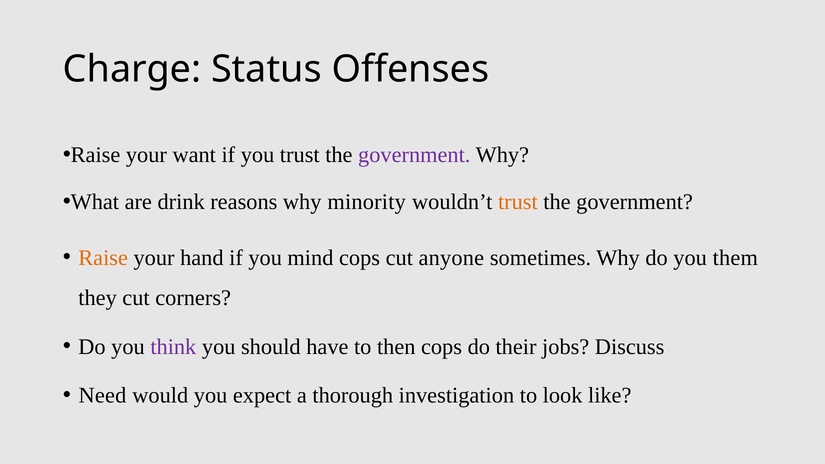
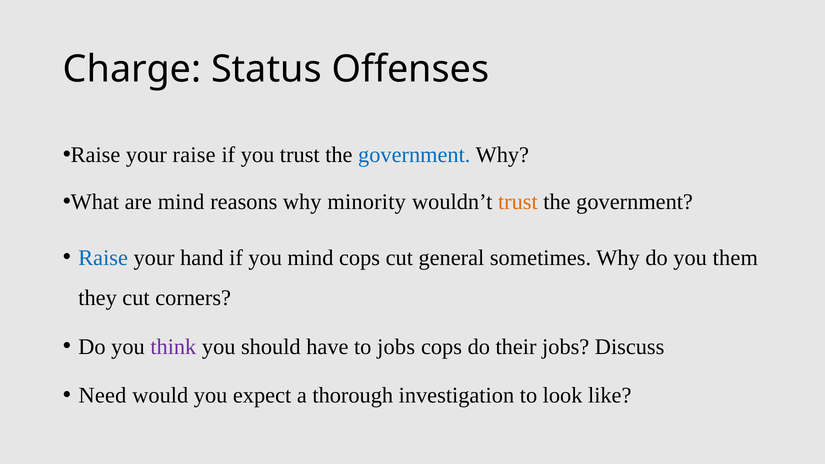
your want: want -> raise
government at (414, 155) colour: purple -> blue
are drink: drink -> mind
Raise at (103, 258) colour: orange -> blue
anyone: anyone -> general
to then: then -> jobs
